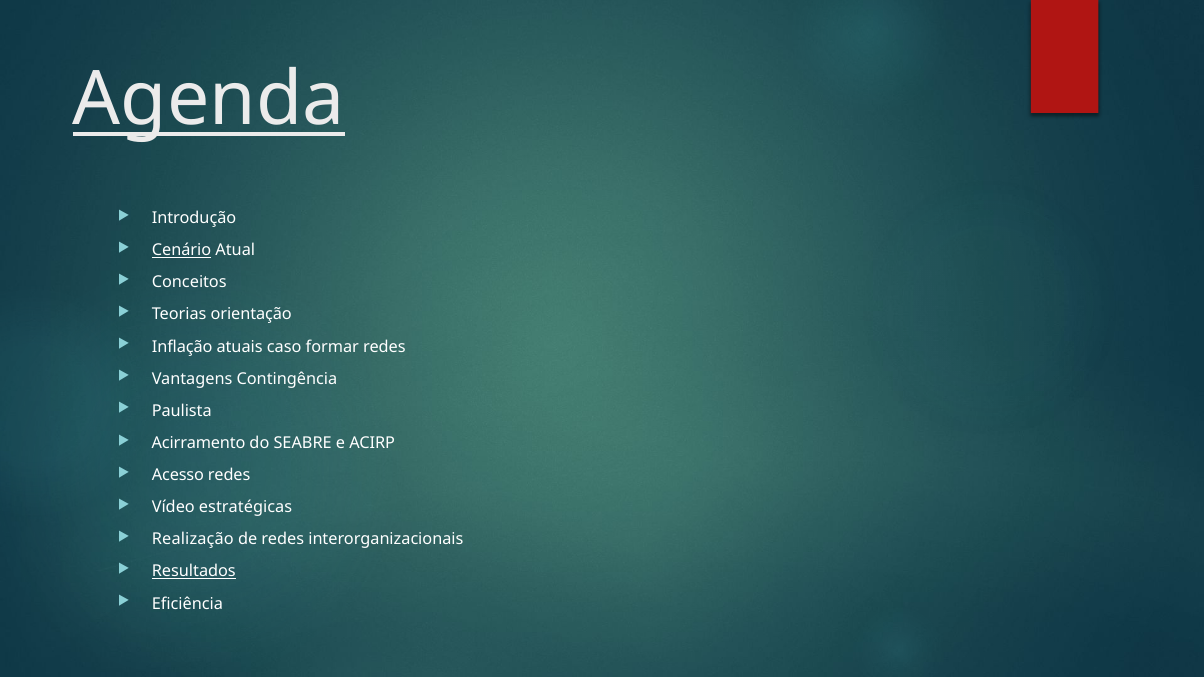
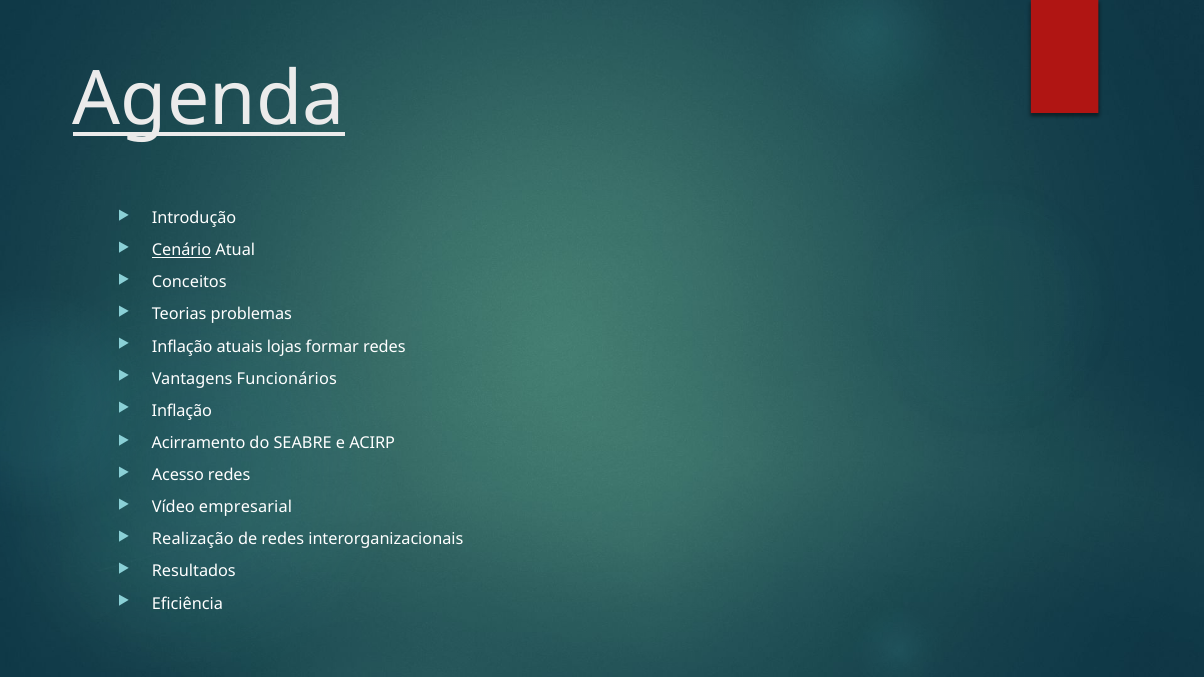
orientação: orientação -> problemas
caso: caso -> lojas
Contingência: Contingência -> Funcionários
Paulista at (182, 411): Paulista -> Inflação
estratégicas: estratégicas -> empresarial
Resultados underline: present -> none
